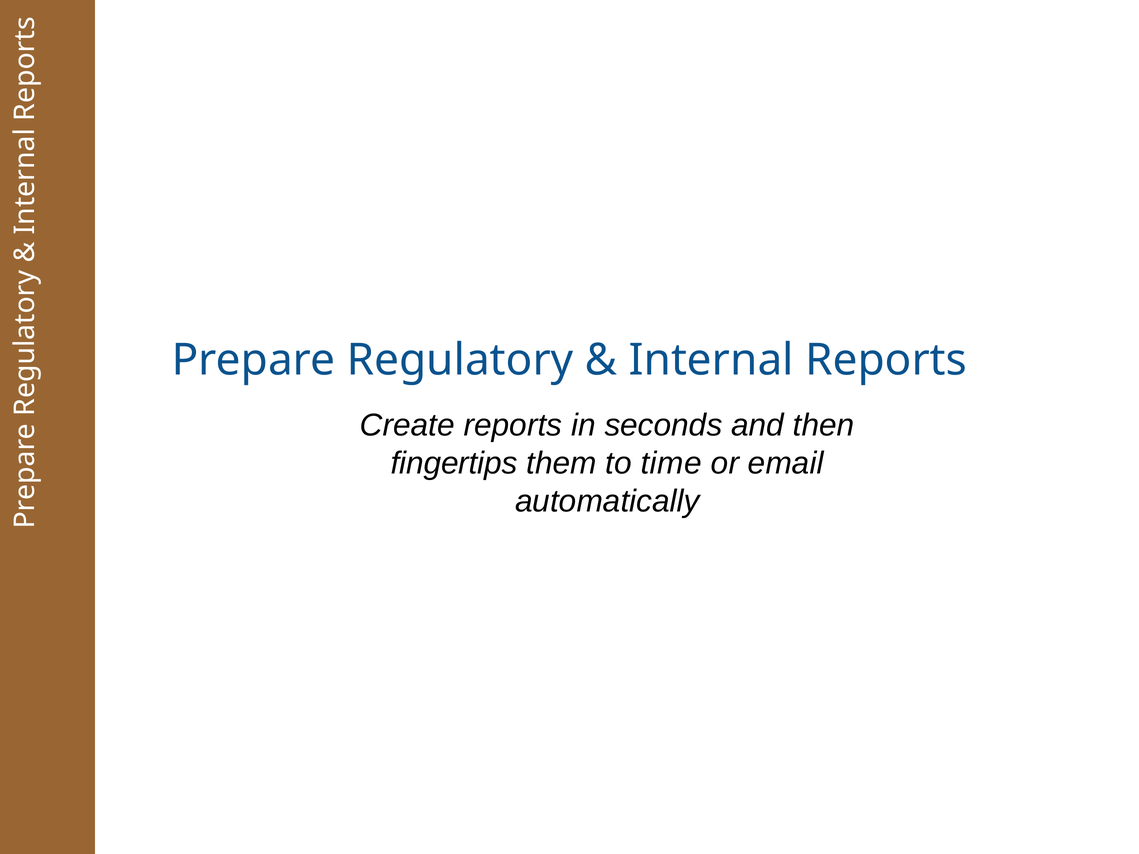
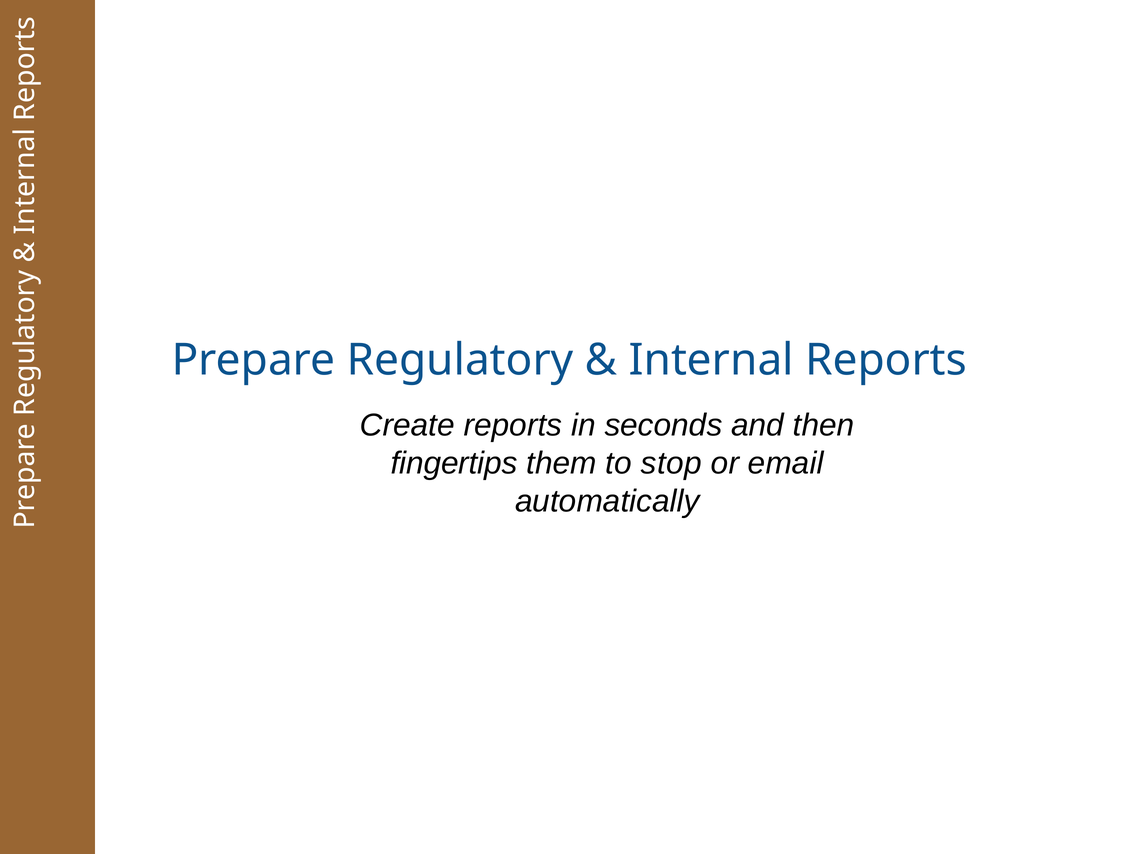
time: time -> stop
